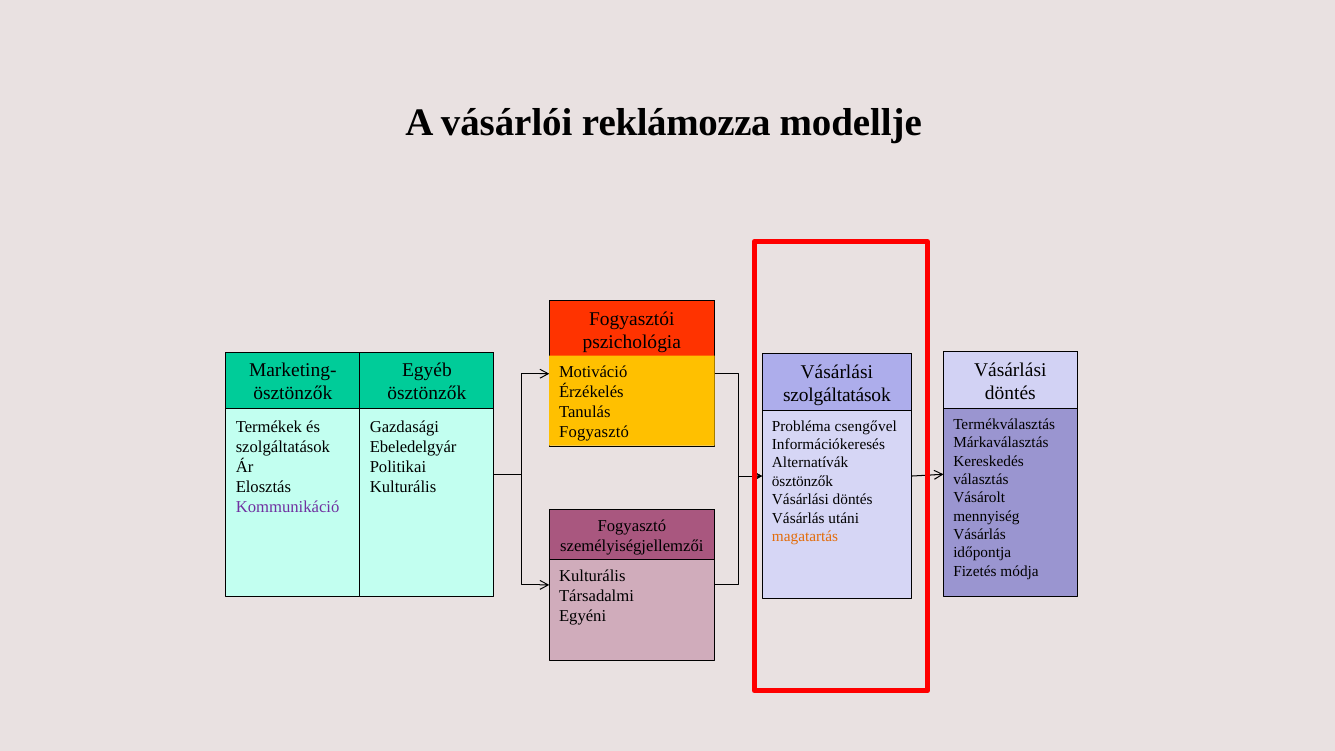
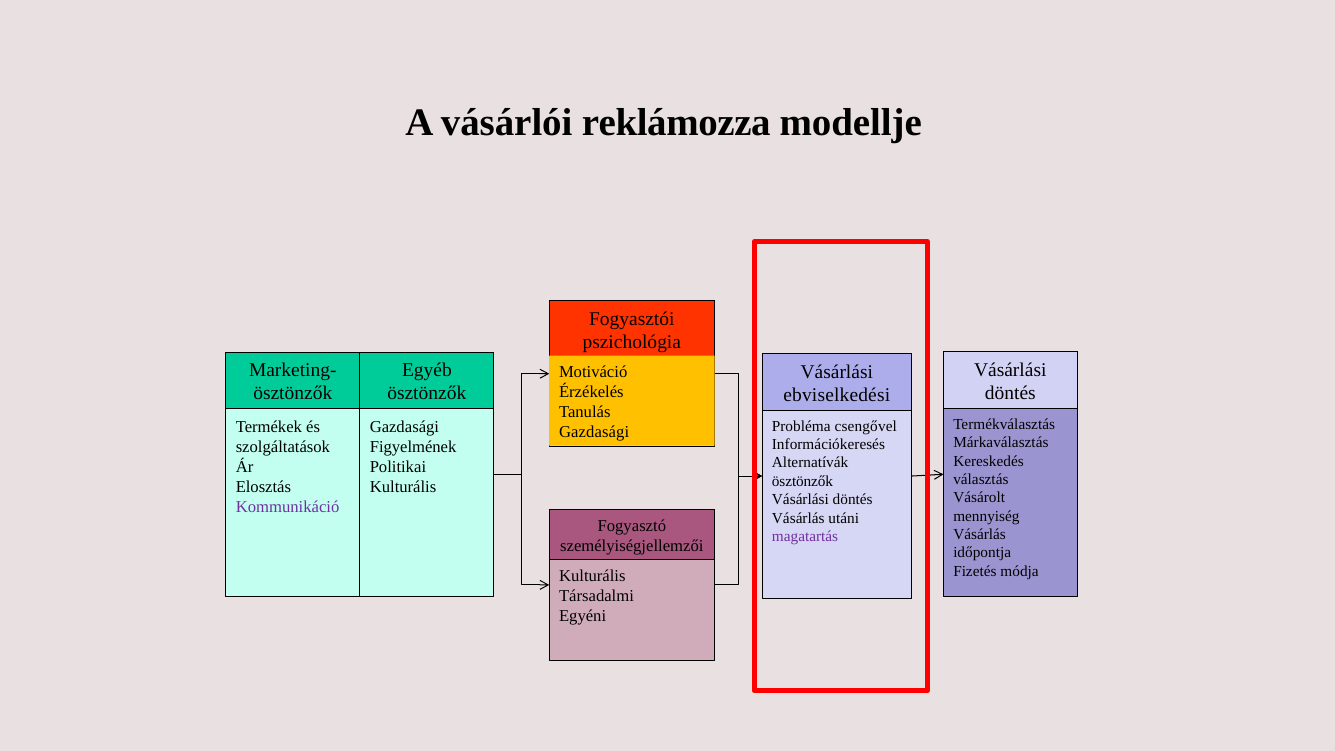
szolgáltatások at (837, 395): szolgáltatások -> ebviselkedési
Fogyasztó at (594, 432): Fogyasztó -> Gazdasági
Ebeledelgyár: Ebeledelgyár -> Figyelmének
magatartás colour: orange -> purple
